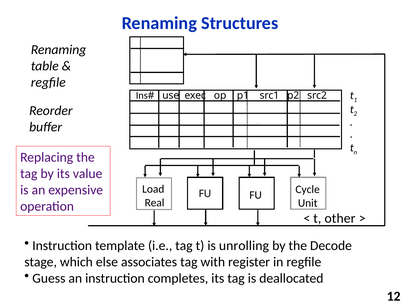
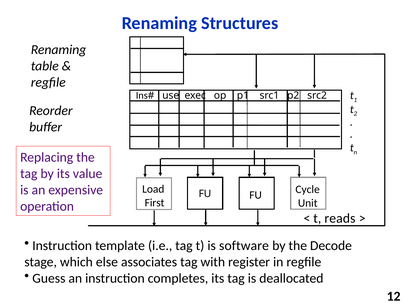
Real: Real -> First
other: other -> reads
unrolling: unrolling -> software
